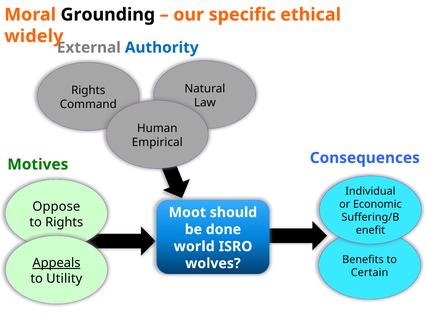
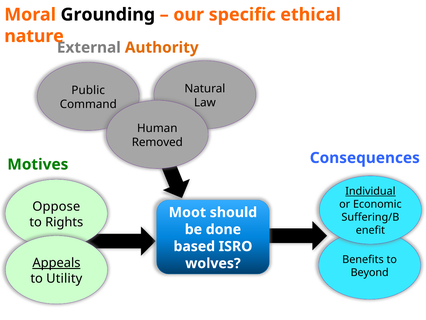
widely: widely -> nature
Authority colour: blue -> orange
Rights at (88, 90): Rights -> Public
Empirical: Empirical -> Removed
Individual underline: none -> present
world: world -> based
Certain: Certain -> Beyond
